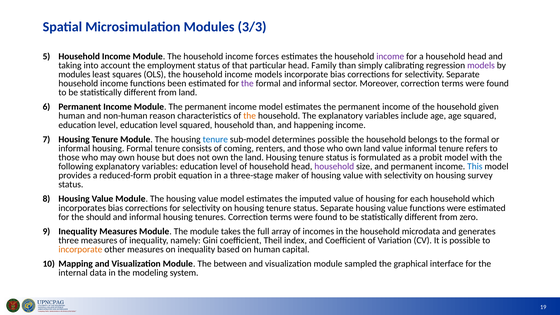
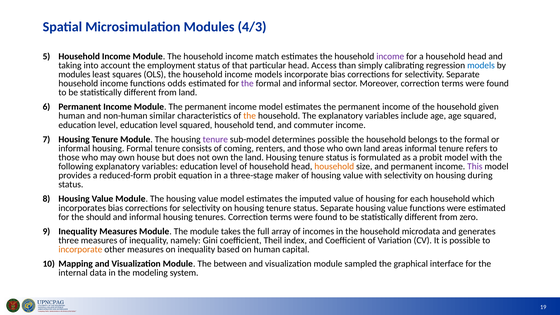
3/3: 3/3 -> 4/3
forces: forces -> match
Family: Family -> Access
models at (481, 65) colour: purple -> blue
been: been -> odds
reason: reason -> similar
household than: than -> tend
happening: happening -> commuter
tenure at (215, 139) colour: blue -> purple
land value: value -> areas
household at (334, 166) colour: purple -> orange
This colour: blue -> purple
survey: survey -> during
